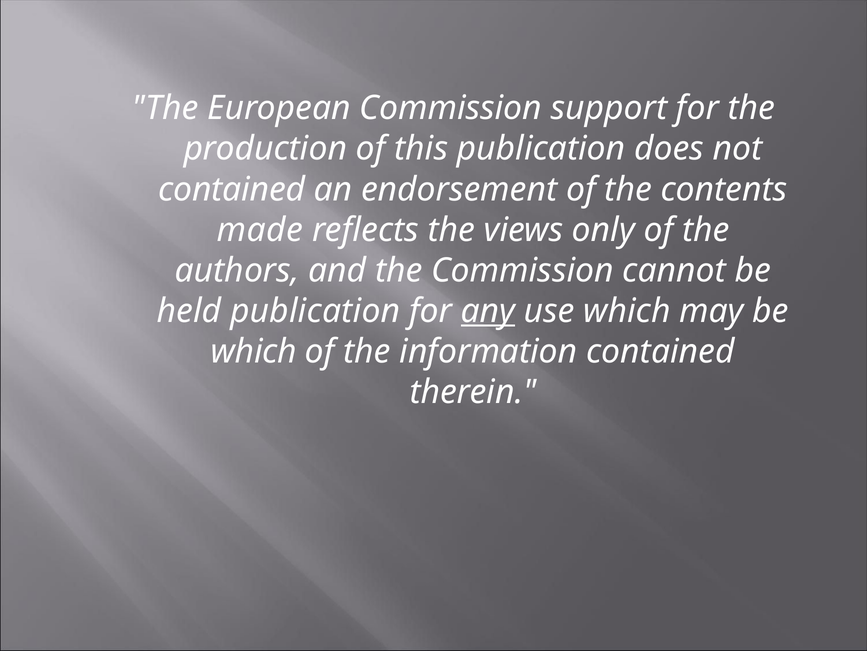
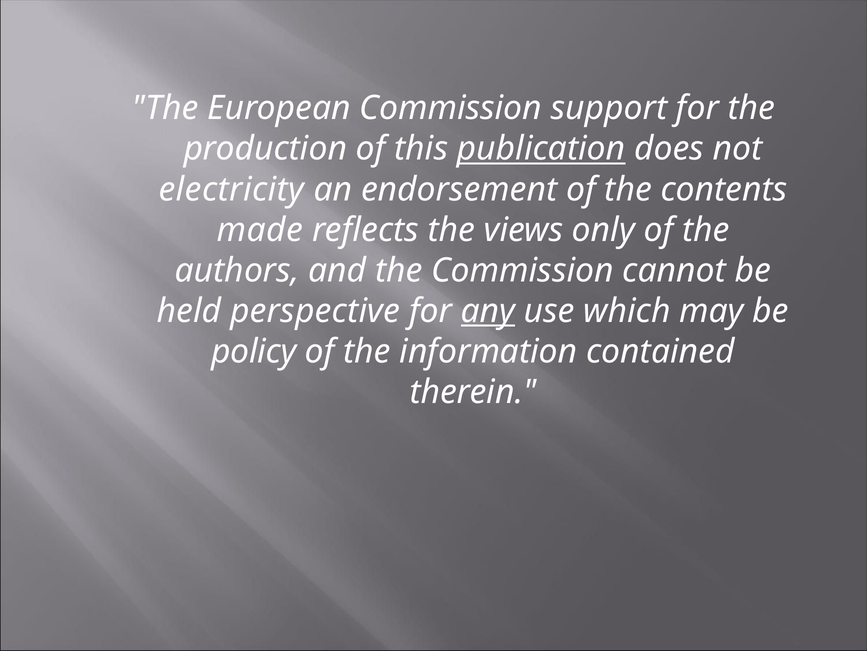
publication at (541, 149) underline: none -> present
contained at (232, 189): contained -> electricity
held publication: publication -> perspective
which at (254, 351): which -> policy
